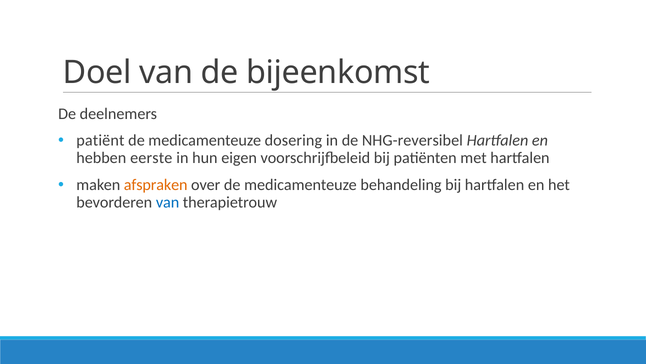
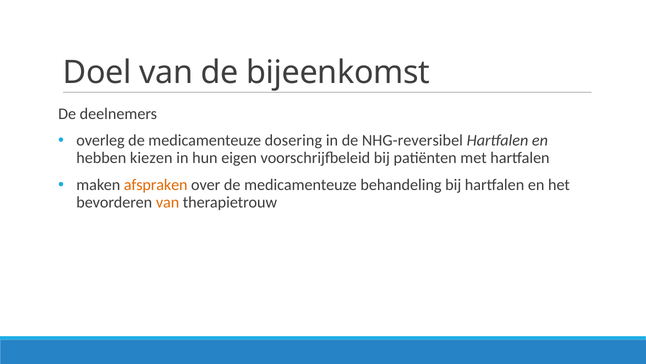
patiënt: patiënt -> overleg
eerste: eerste -> kiezen
van at (168, 202) colour: blue -> orange
